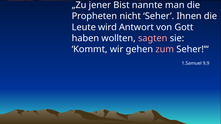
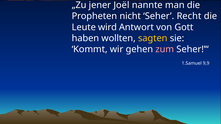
Bist: Bist -> Joël
Ihnen: Ihnen -> Recht
sagten colour: pink -> yellow
